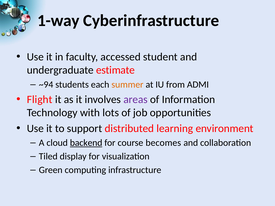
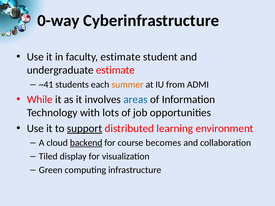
1-way: 1-way -> 0-way
faculty accessed: accessed -> estimate
~94: ~94 -> ~41
Flight: Flight -> While
areas colour: purple -> blue
support underline: none -> present
